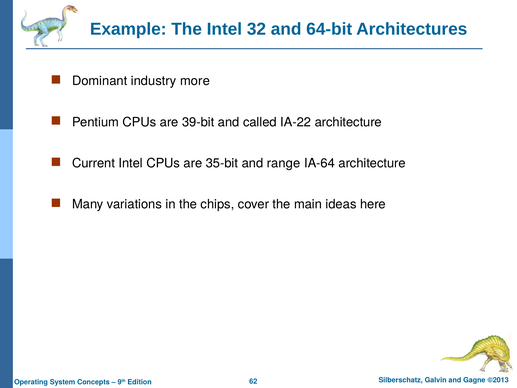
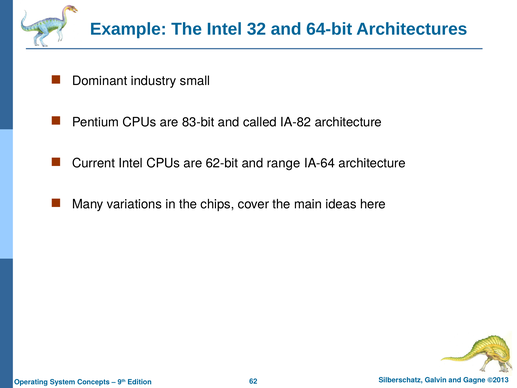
more: more -> small
39-bit: 39-bit -> 83-bit
IA-22: IA-22 -> IA-82
35-bit: 35-bit -> 62-bit
